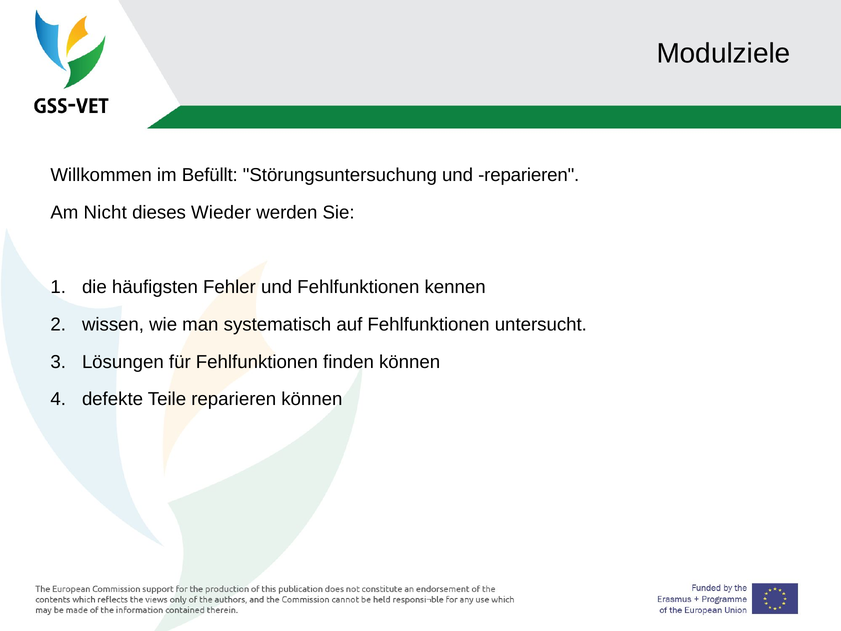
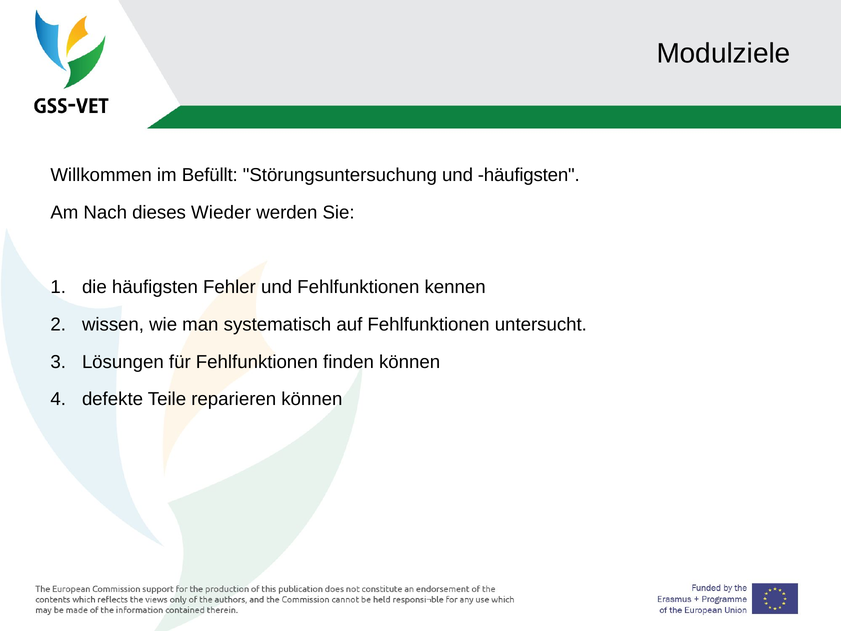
und reparieren: reparieren -> häufigsten
Nicht: Nicht -> Nach
